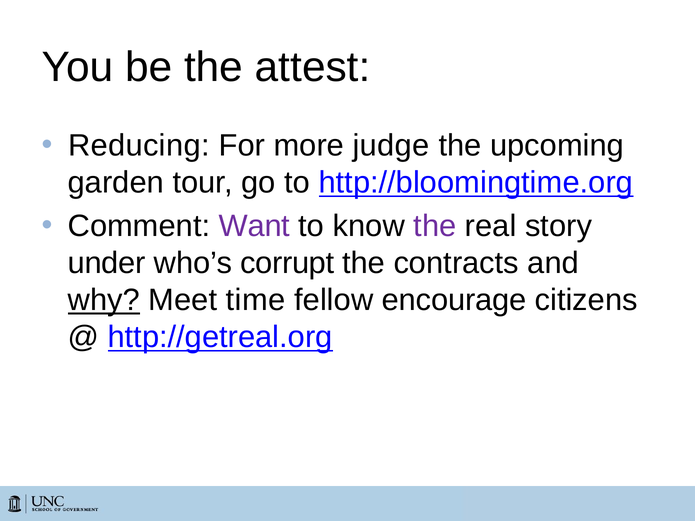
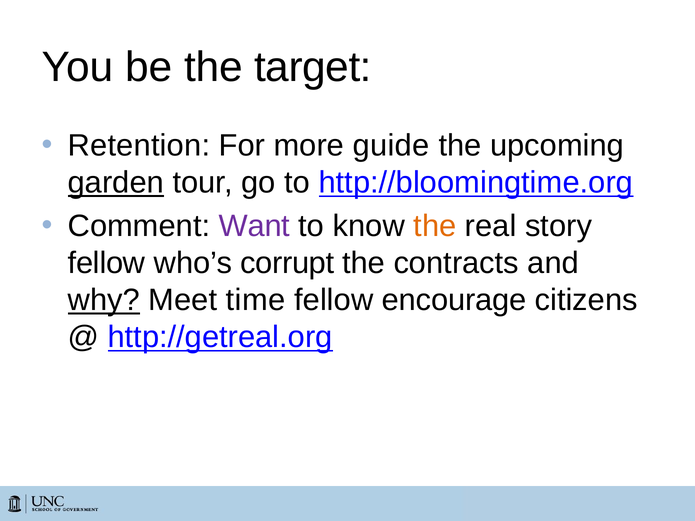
attest: attest -> target
Reducing: Reducing -> Retention
judge: judge -> guide
garden underline: none -> present
the at (435, 226) colour: purple -> orange
under at (107, 263): under -> fellow
